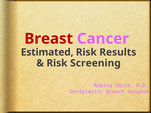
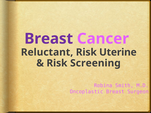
Breast at (49, 39) colour: red -> purple
Estimated: Estimated -> Reluctant
Results: Results -> Uterine
